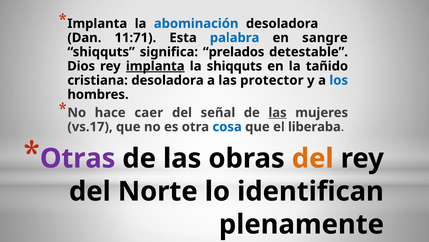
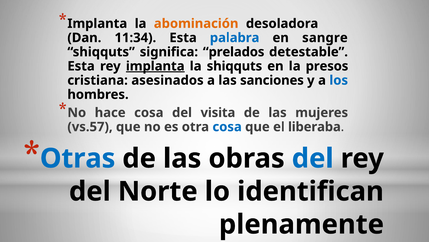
abominación colour: blue -> orange
11:71: 11:71 -> 11:34
Dios at (81, 66): Dios -> Esta
tañido: tañido -> presos
cristiana desoladora: desoladora -> asesinados
protector: protector -> sanciones
hace caer: caer -> cosa
señal: señal -> visita
las at (277, 112) underline: present -> none
vs.17: vs.17 -> vs.57
Otras colour: purple -> blue
del at (313, 158) colour: orange -> blue
